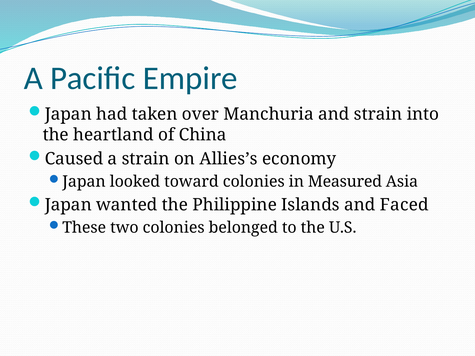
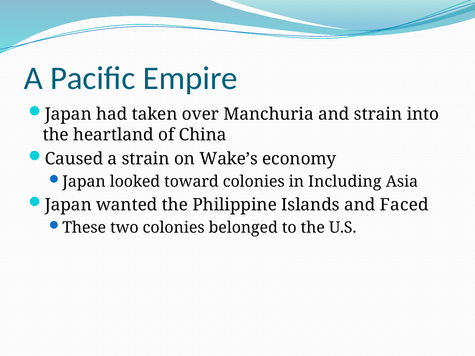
Allies’s: Allies’s -> Wake’s
Measured: Measured -> Including
